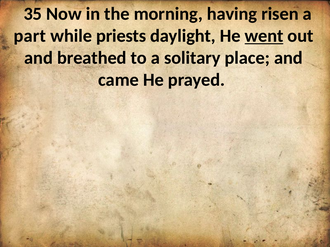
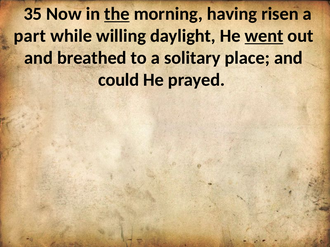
the underline: none -> present
priests: priests -> willing
came: came -> could
